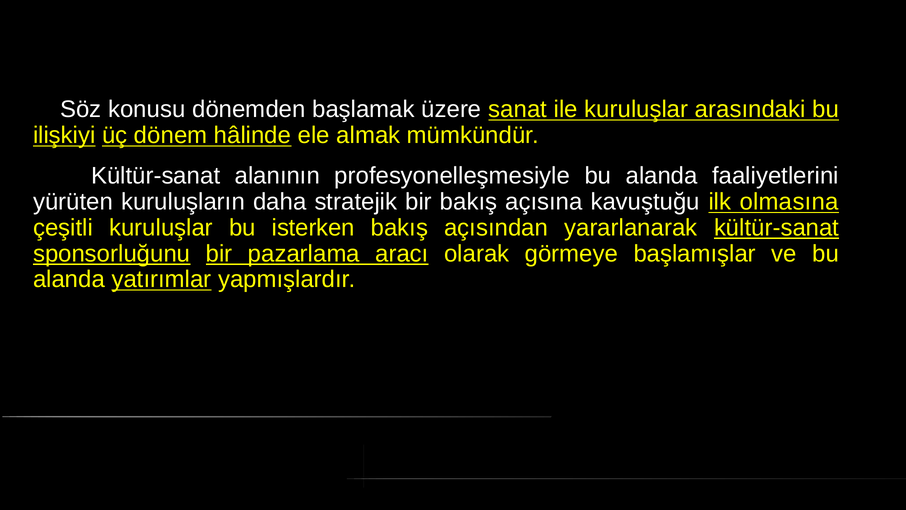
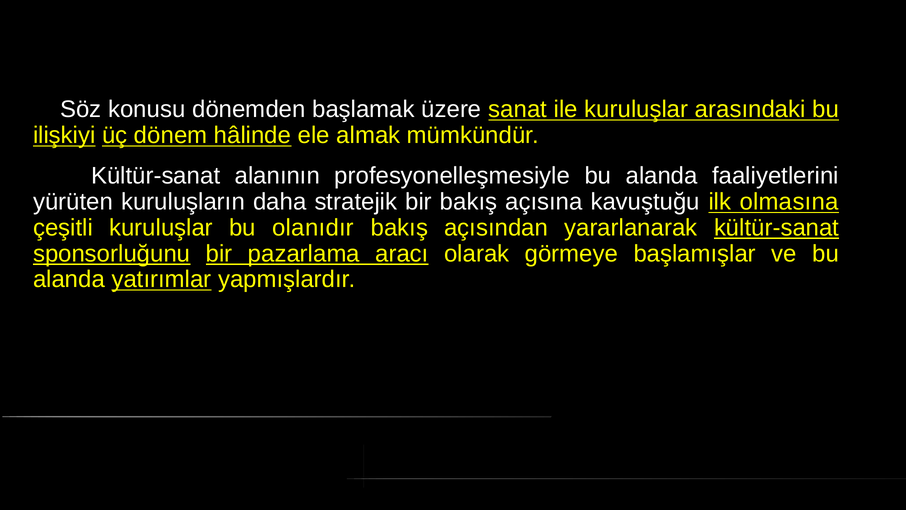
isterken: isterken -> olanıdır
